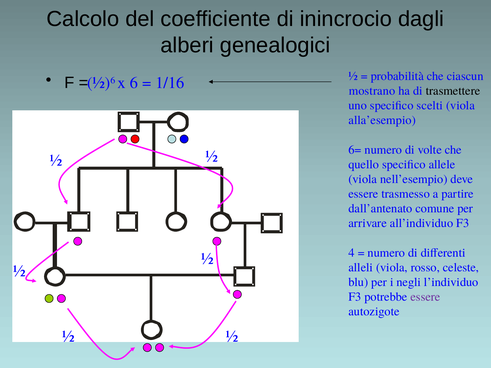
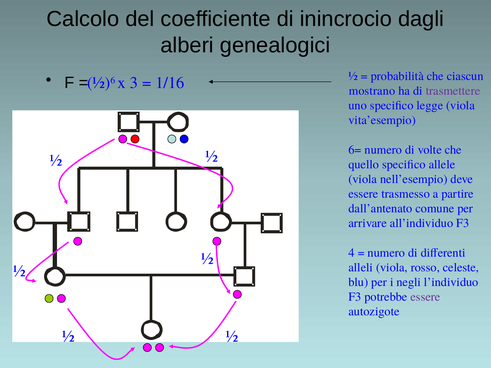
6: 6 -> 3
trasmettere colour: black -> purple
scelti: scelti -> legge
alla’esempio: alla’esempio -> vita’esempio
